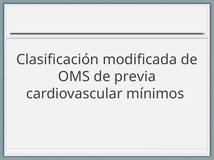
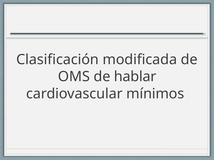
previa: previa -> hablar
